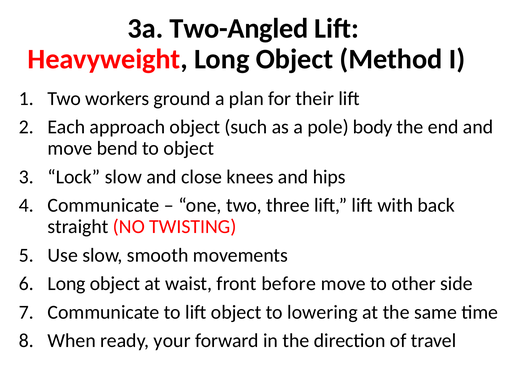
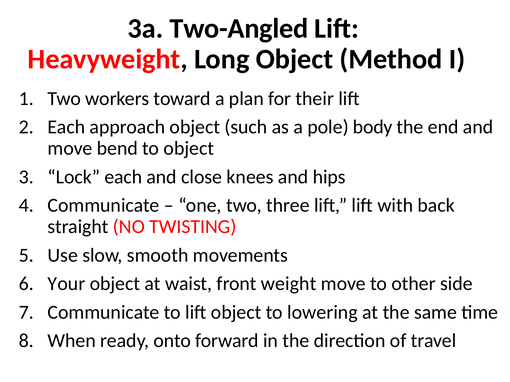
ground: ground -> toward
Lock slow: slow -> each
Long at (67, 284): Long -> Your
before: before -> weight
your: your -> onto
